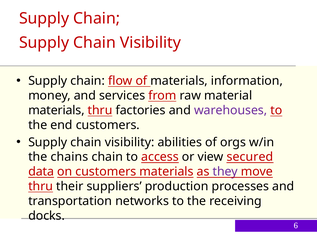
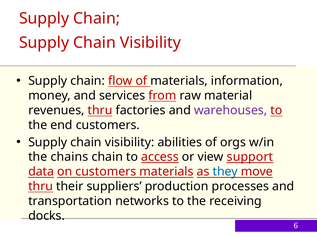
materials at (56, 111): materials -> revenues
secured: secured -> support
they colour: purple -> blue
